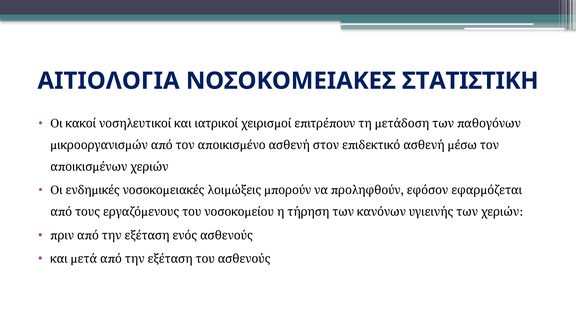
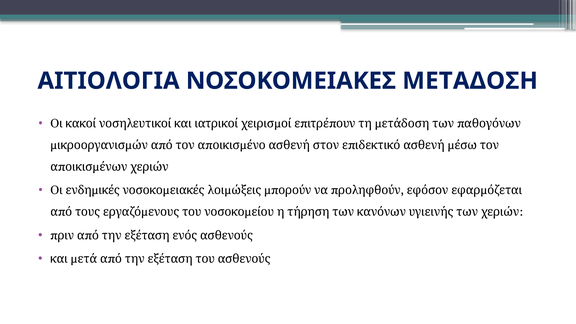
ΣΤΑΤΙΣΤΙΚΗ: ΣΤΑΤΙΣΤΙΚΗ -> ΜΕΤΑΔΟΣΗ
